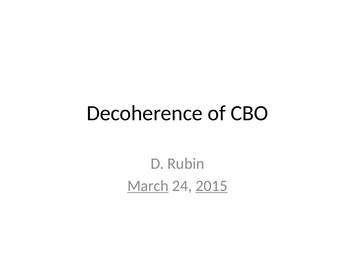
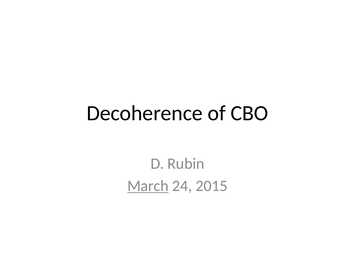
2015 underline: present -> none
